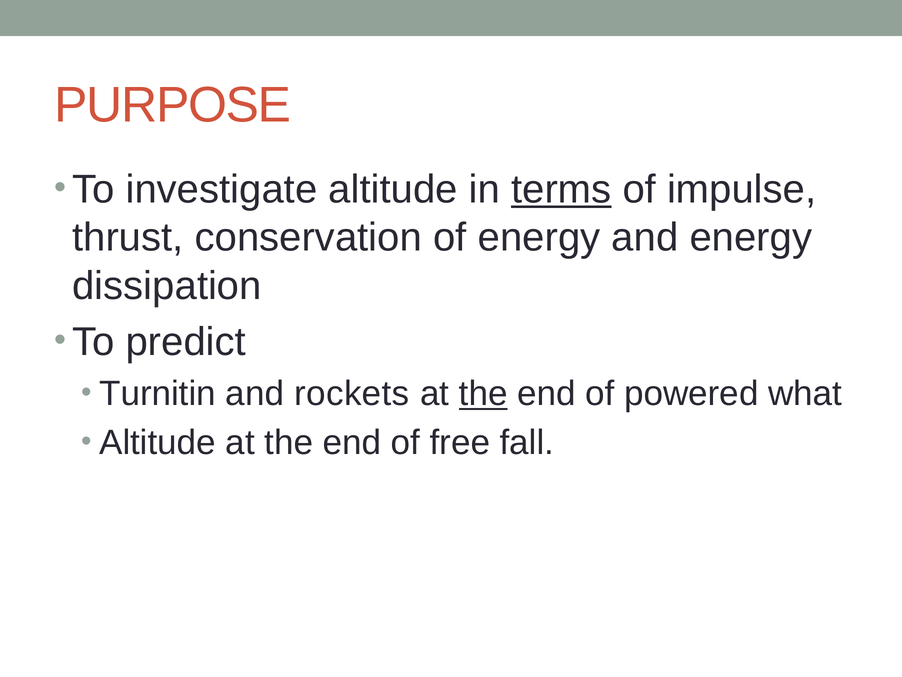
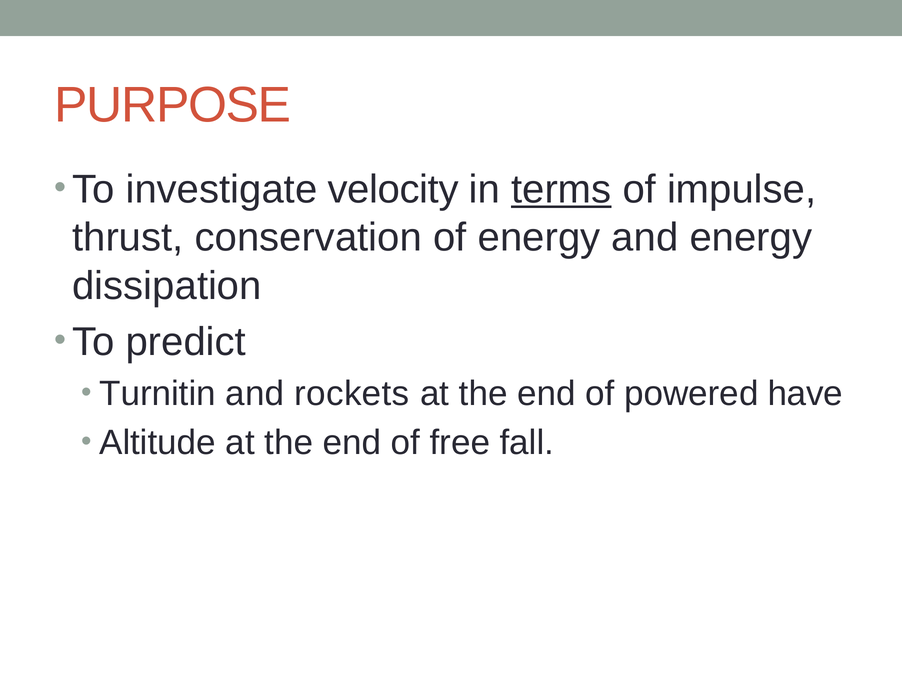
investigate altitude: altitude -> velocity
the at (483, 393) underline: present -> none
what: what -> have
